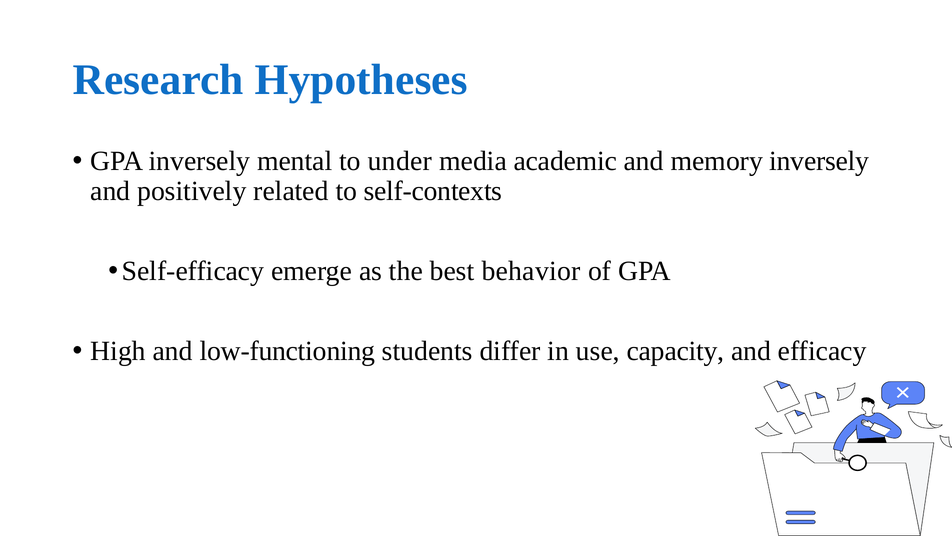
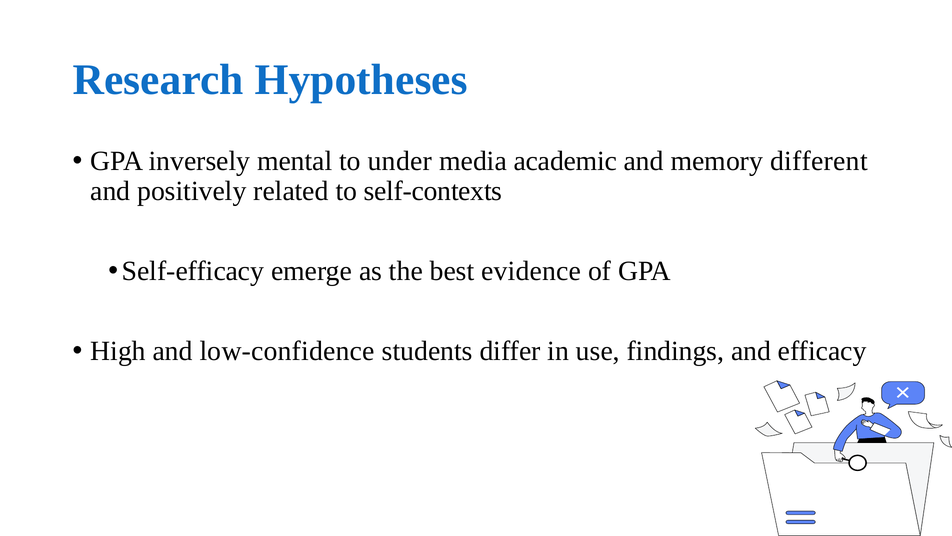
memory inversely: inversely -> different
behavior: behavior -> evidence
low-functioning: low-functioning -> low-confidence
capacity: capacity -> findings
